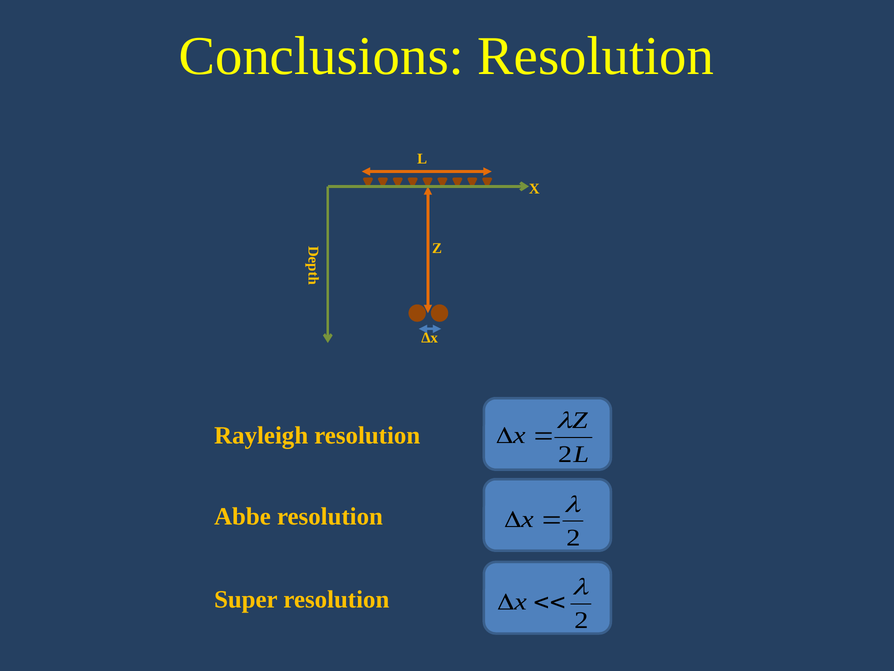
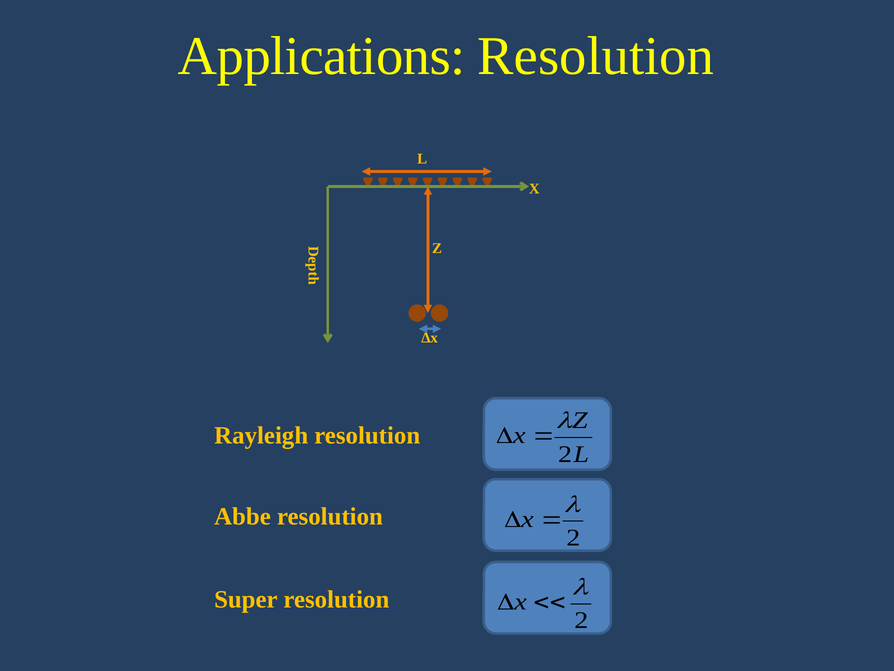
Conclusions: Conclusions -> Applications
